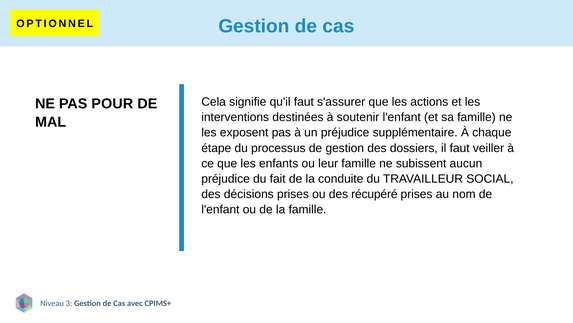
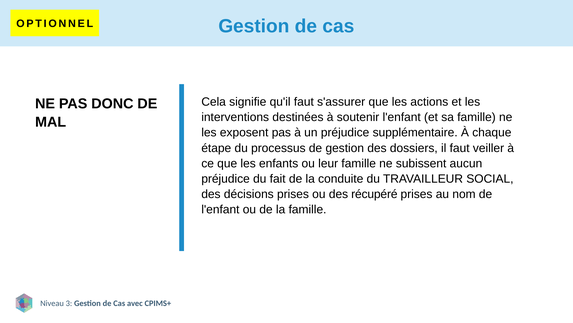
POUR: POUR -> DONC
